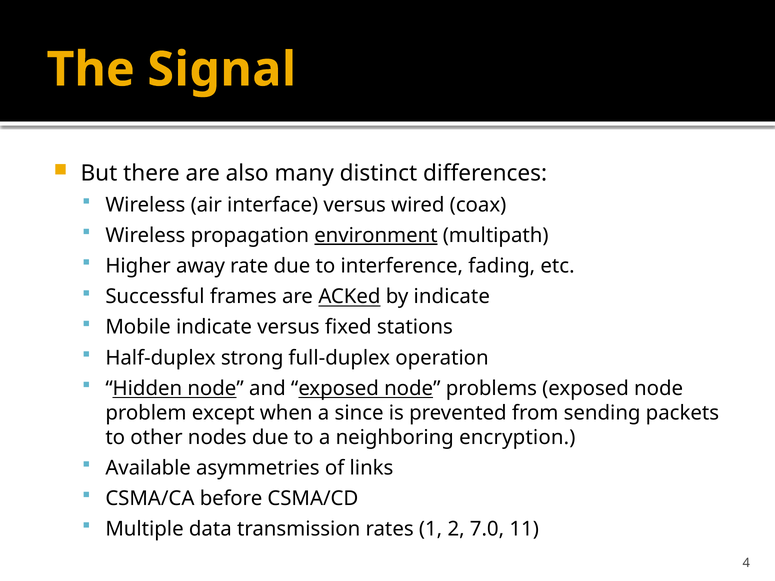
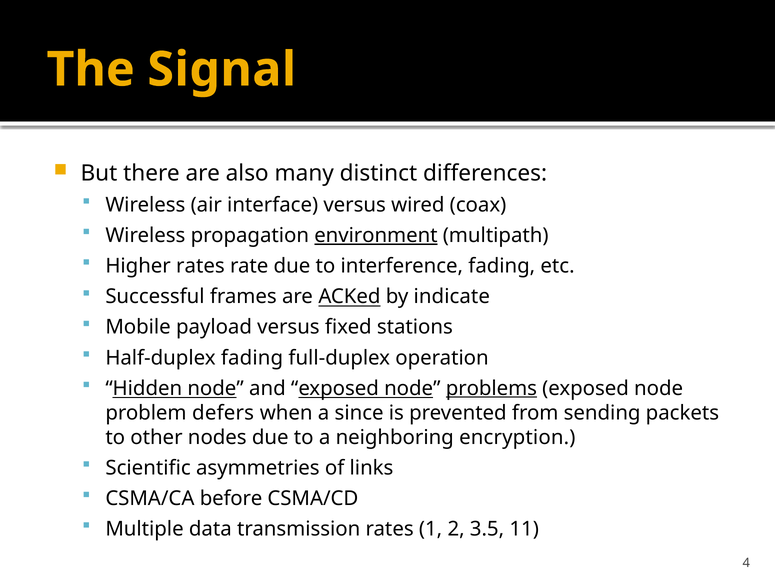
Higher away: away -> rates
Mobile indicate: indicate -> payload
Half-duplex strong: strong -> fading
problems underline: none -> present
except: except -> defers
Available: Available -> Scientific
7.0: 7.0 -> 3.5
